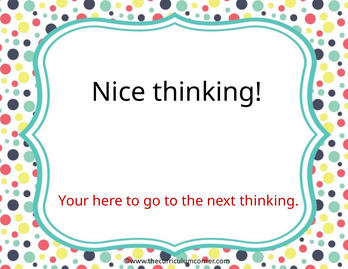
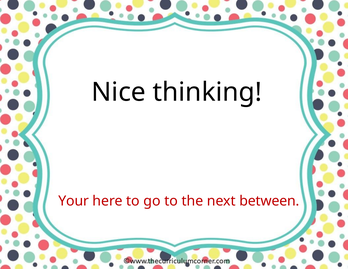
next thinking: thinking -> between
